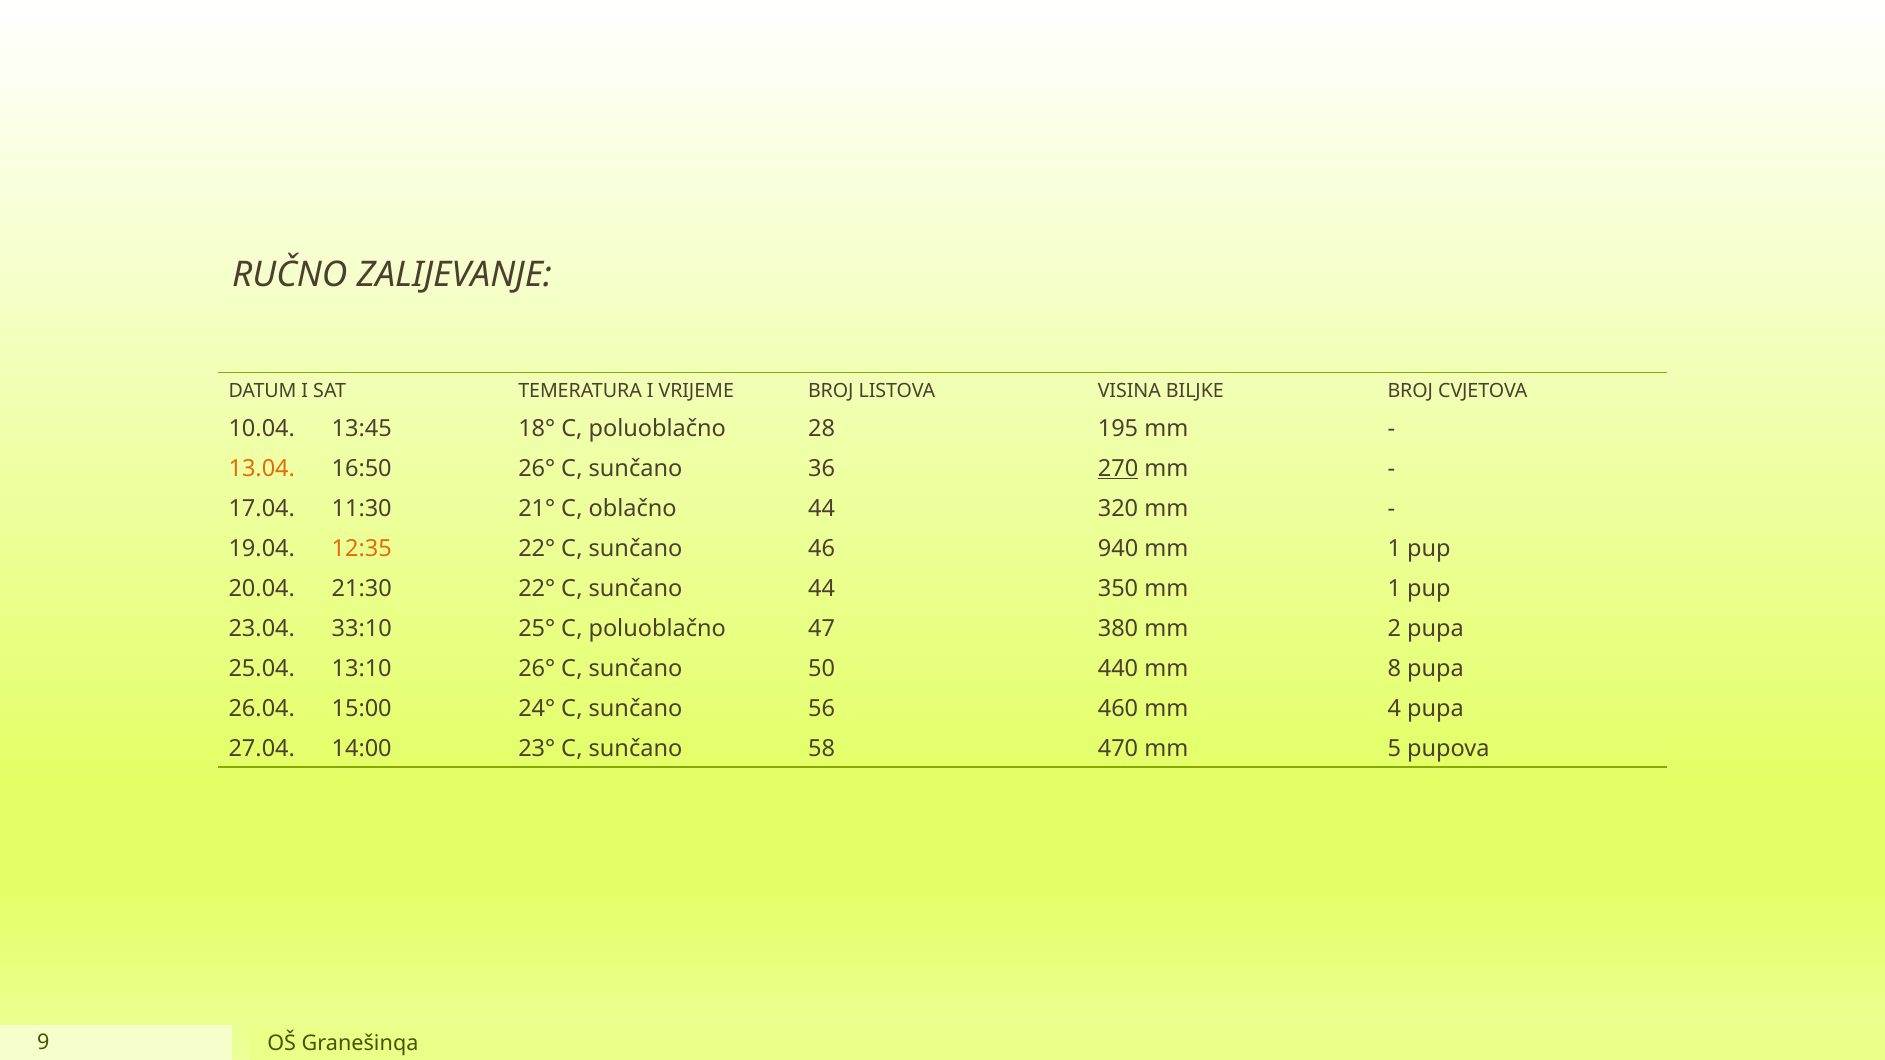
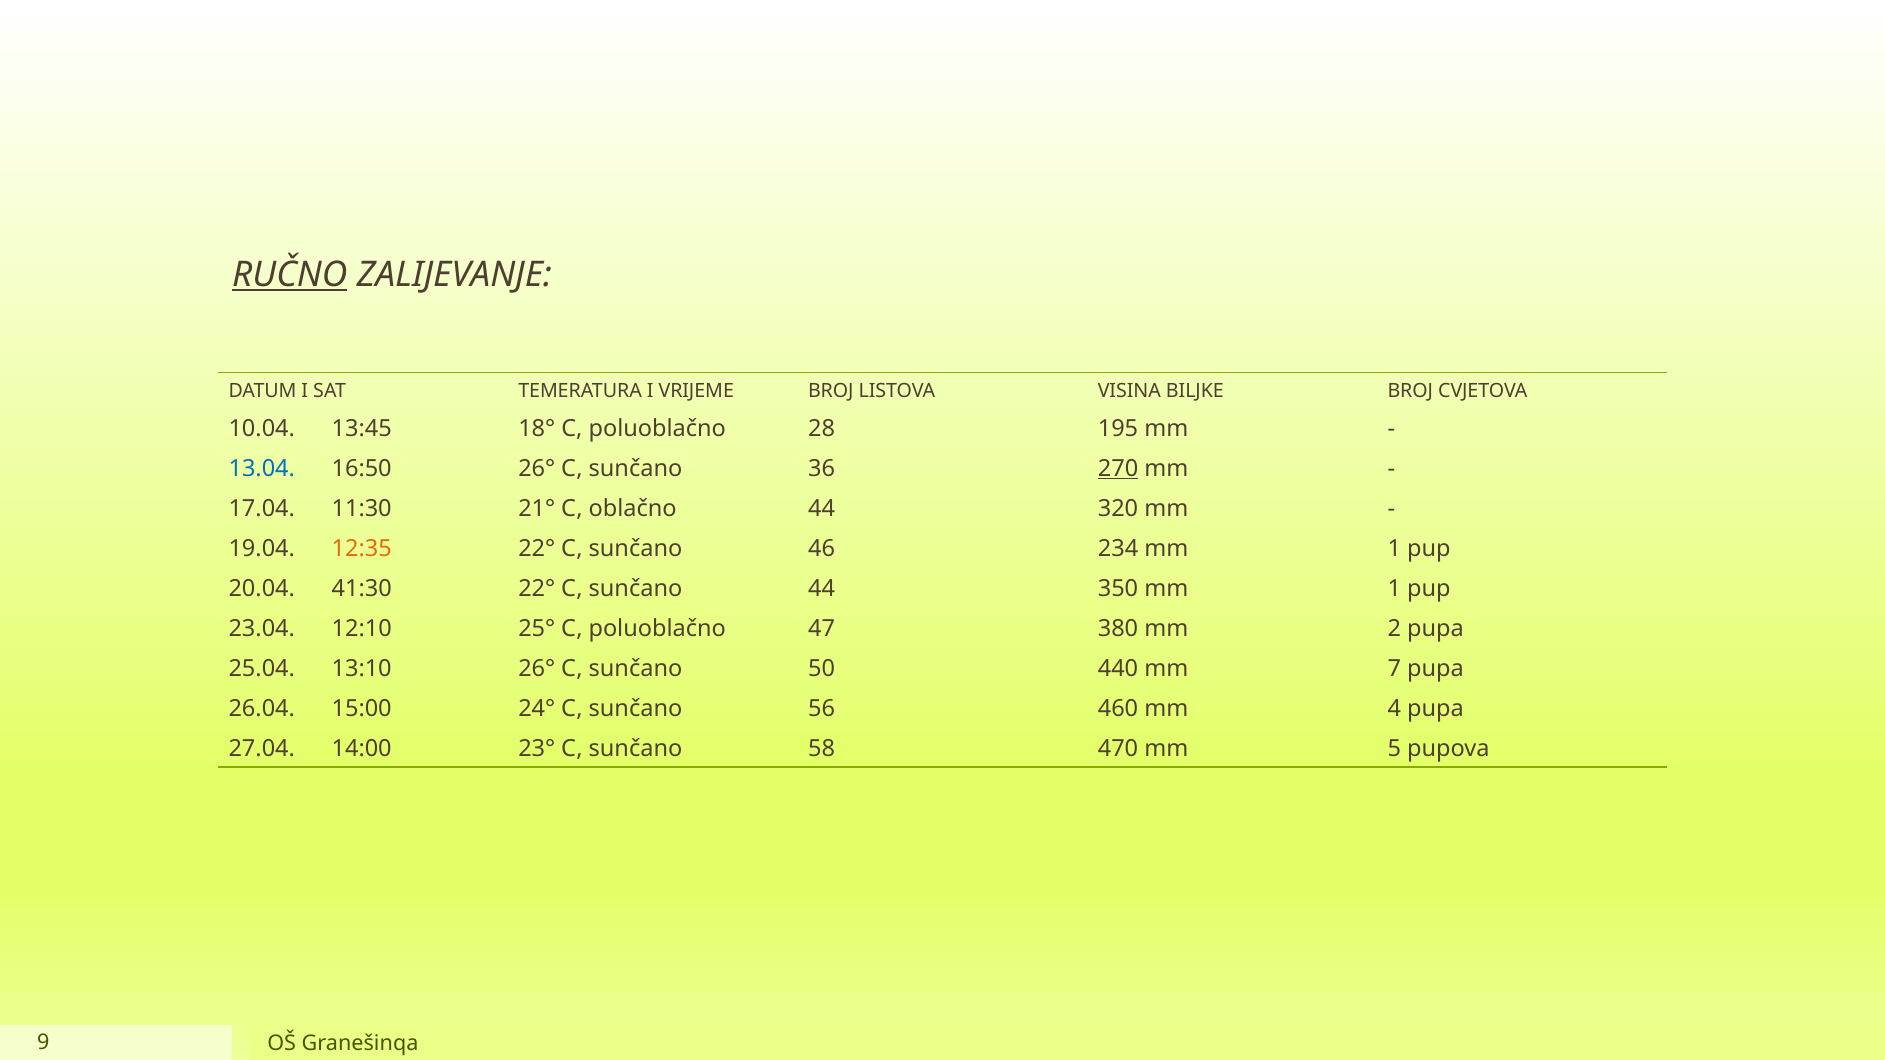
RUČNO underline: none -> present
13.04 colour: orange -> blue
940: 940 -> 234
21:30: 21:30 -> 41:30
33:10: 33:10 -> 12:10
8: 8 -> 7
